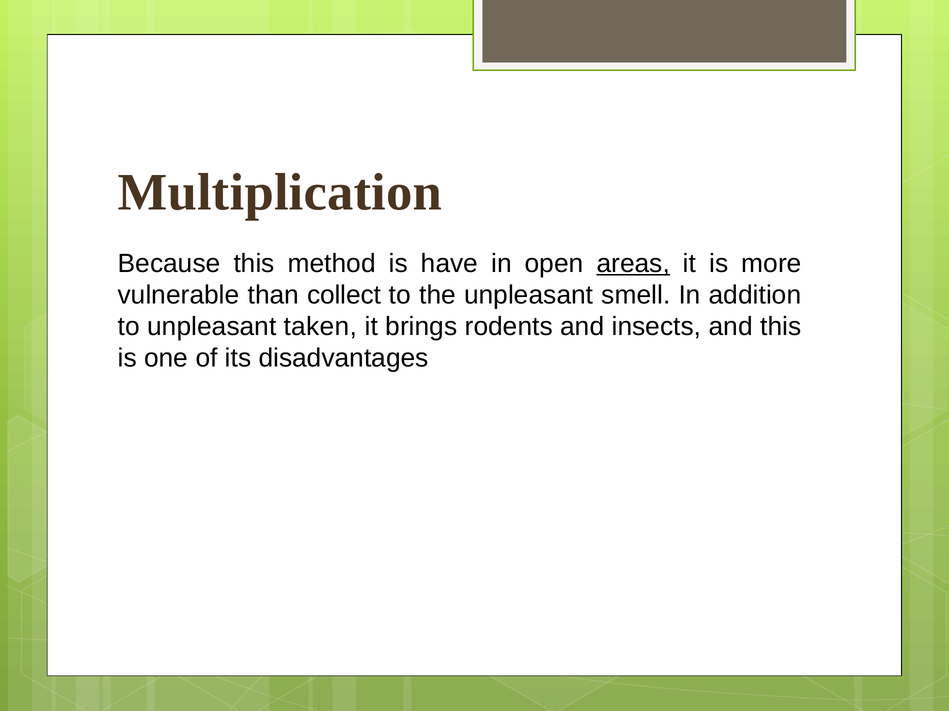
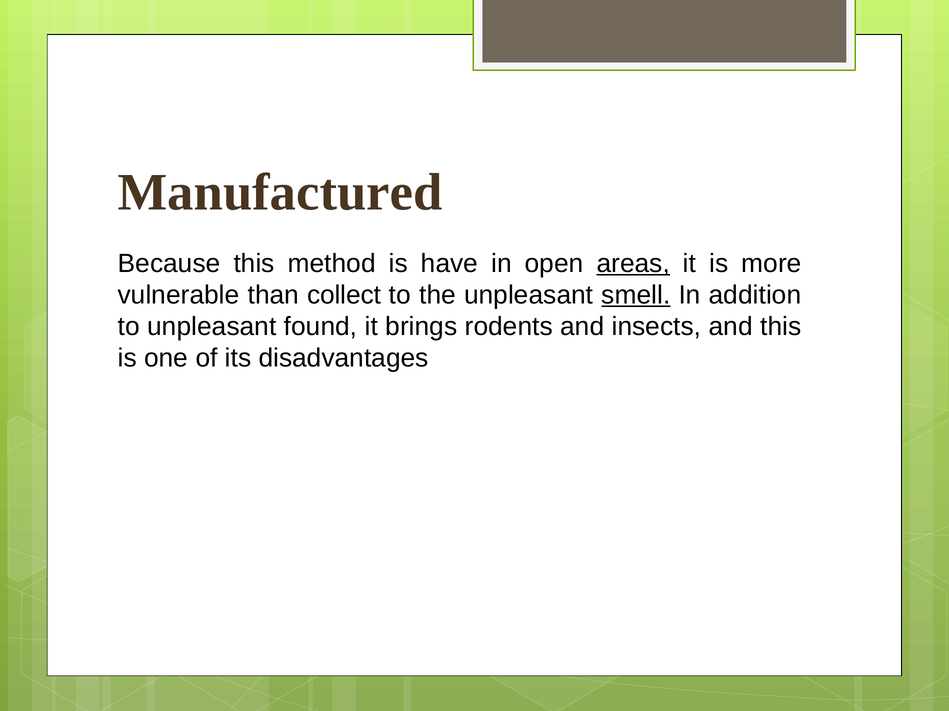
Multiplication: Multiplication -> Manufactured
smell underline: none -> present
taken: taken -> found
